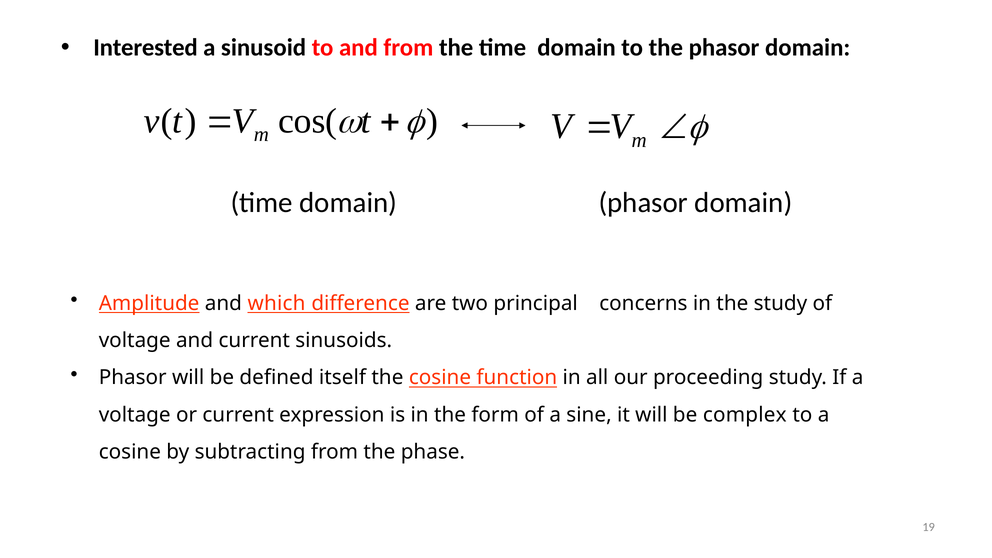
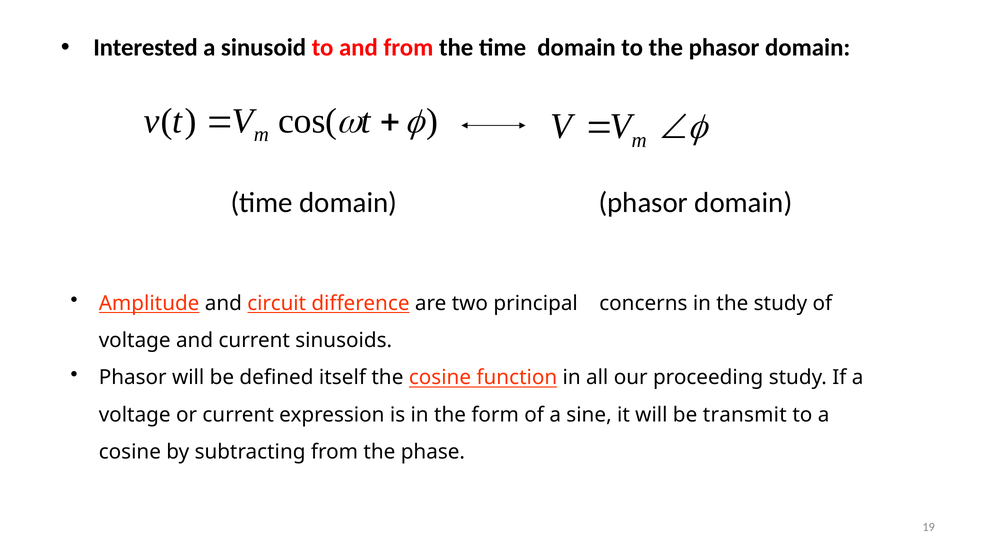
which: which -> circuit
complex: complex -> transmit
